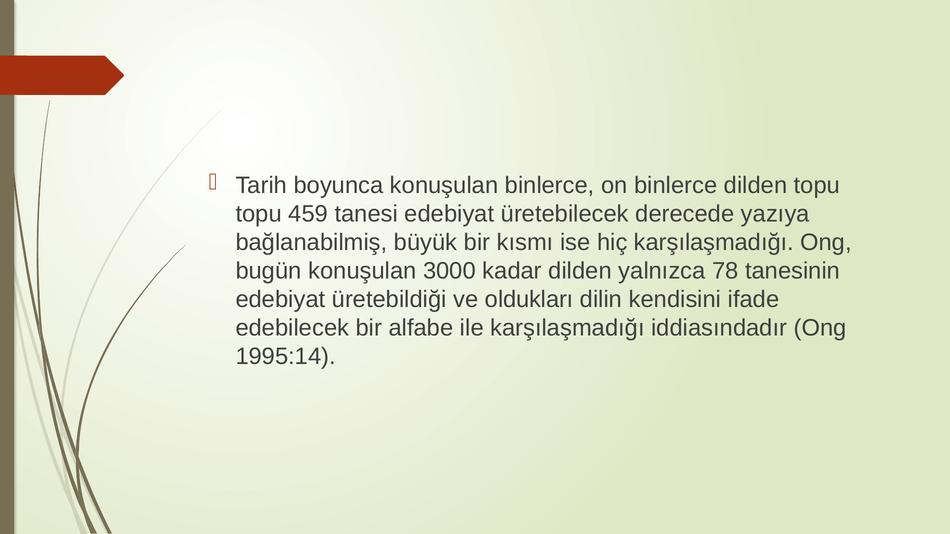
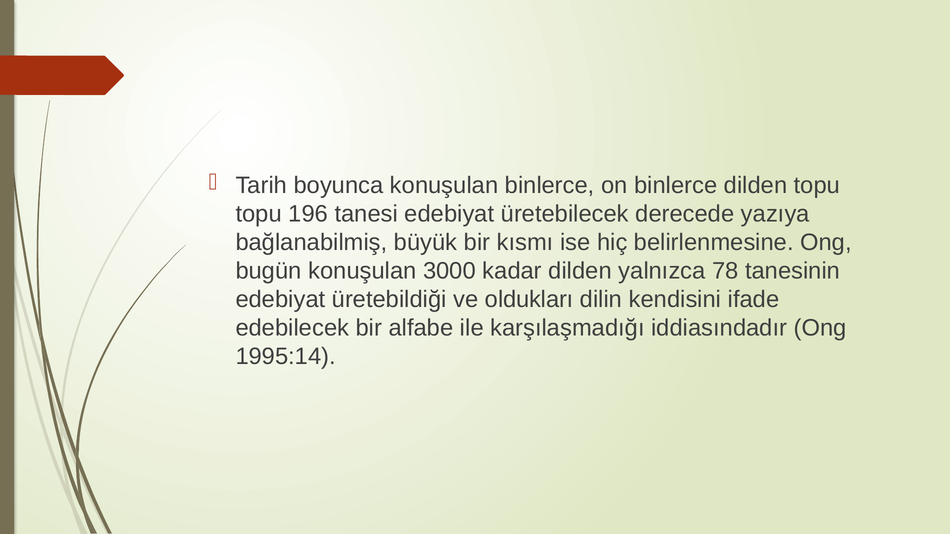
459: 459 -> 196
hiç karşılaşmadığı: karşılaşmadığı -> belirlenmesine
